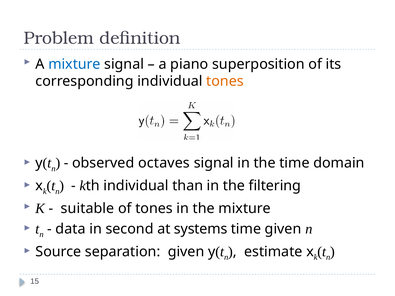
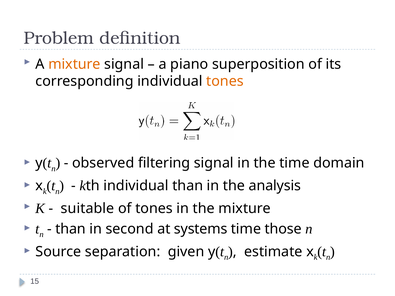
mixture at (74, 64) colour: blue -> orange
octaves: octaves -> filtering
filtering: filtering -> analysis
data at (71, 229): data -> than
time given: given -> those
